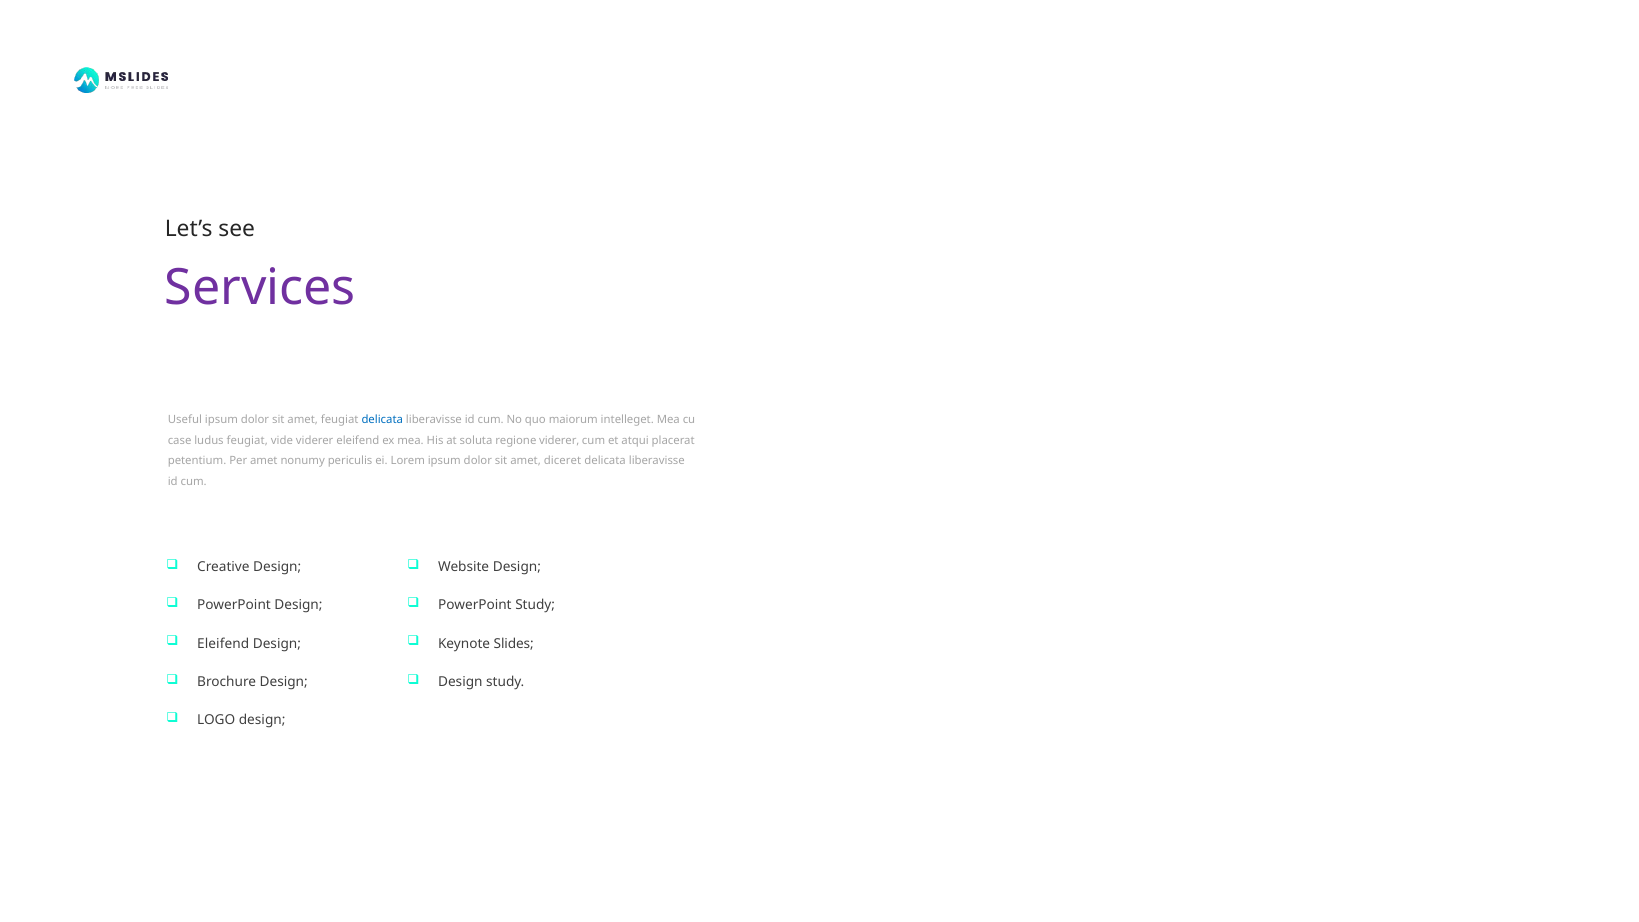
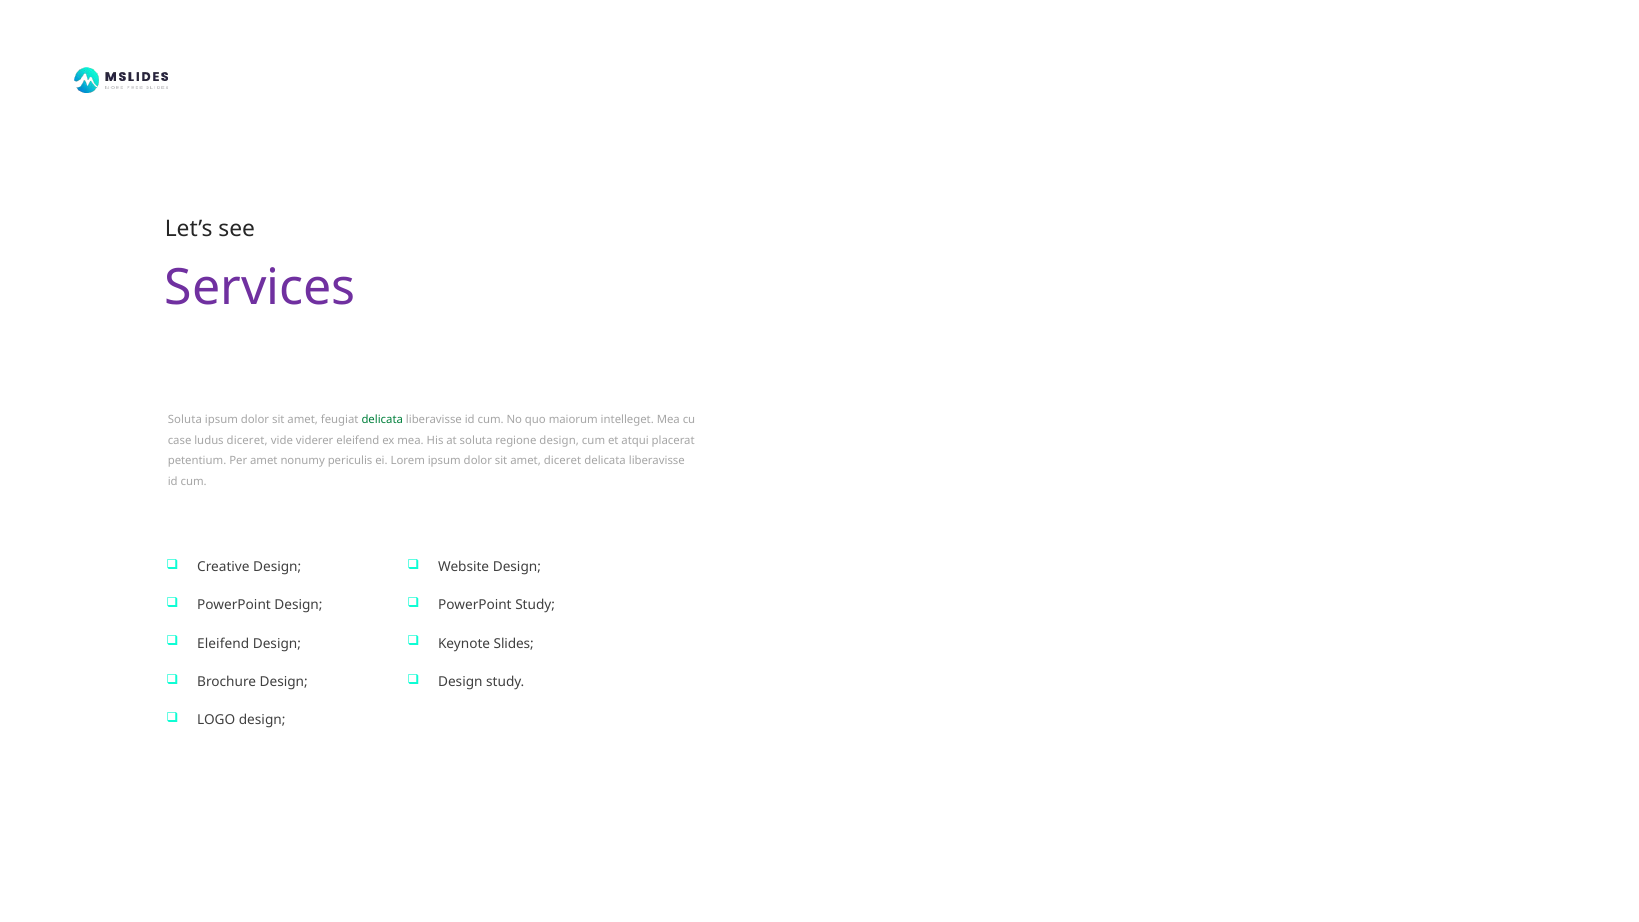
Useful at (185, 420): Useful -> Soluta
delicata at (382, 420) colour: blue -> green
ludus feugiat: feugiat -> diceret
regione viderer: viderer -> design
